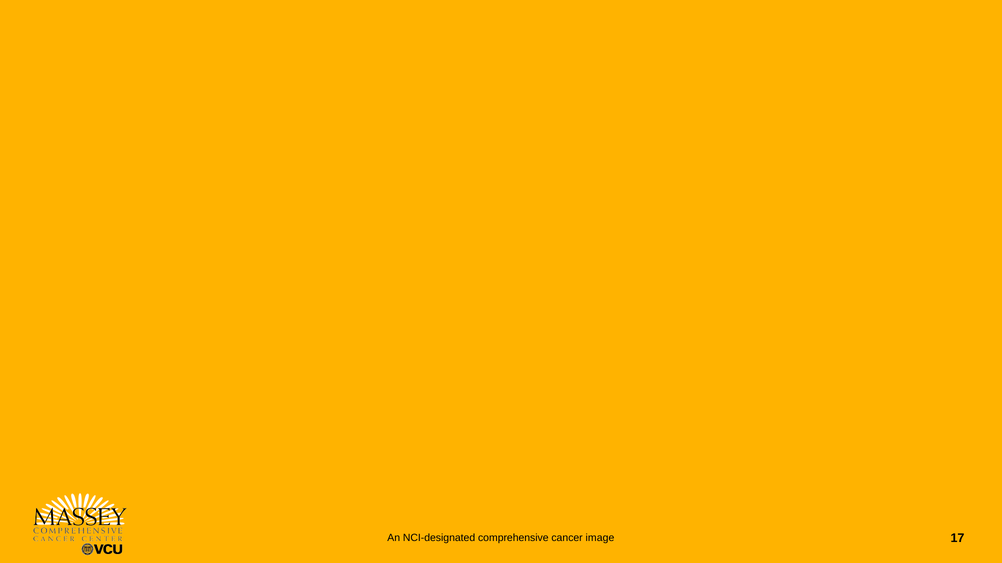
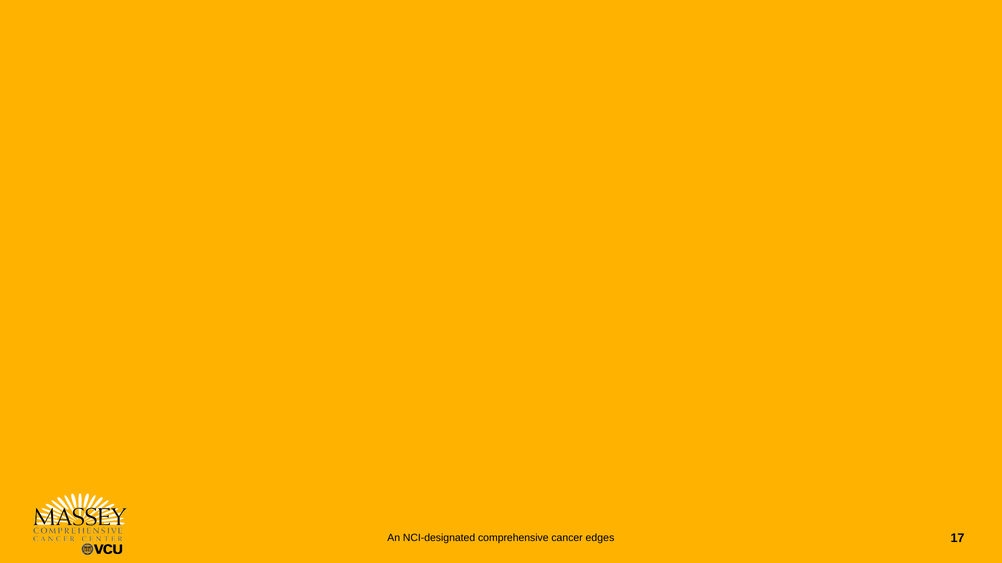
image: image -> edges
